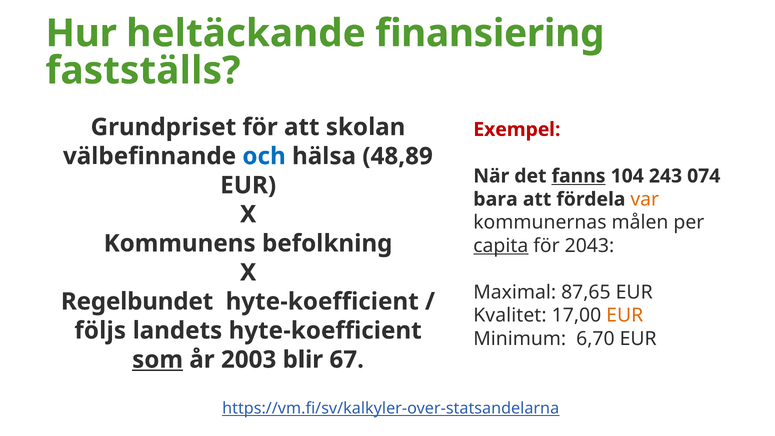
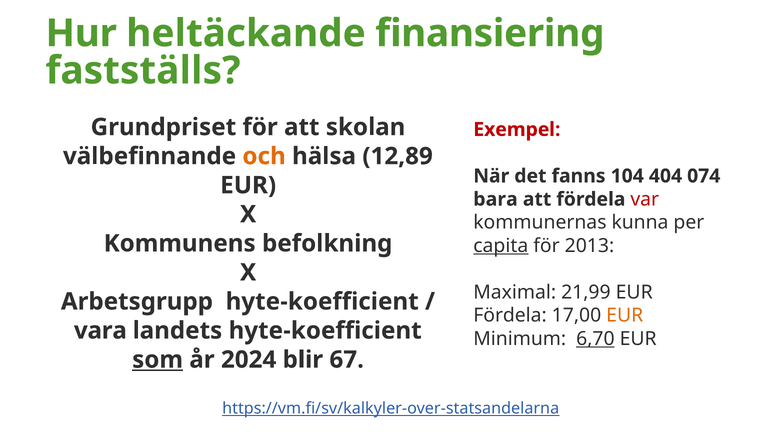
och colour: blue -> orange
48,89: 48,89 -> 12,89
fanns underline: present -> none
243: 243 -> 404
var colour: orange -> red
målen: målen -> kunna
2043: 2043 -> 2013
87,65: 87,65 -> 21,99
Regelbundet: Regelbundet -> Arbetsgrupp
Kvalitet at (510, 316): Kvalitet -> Fördela
följs: följs -> vara
6,70 underline: none -> present
2003: 2003 -> 2024
